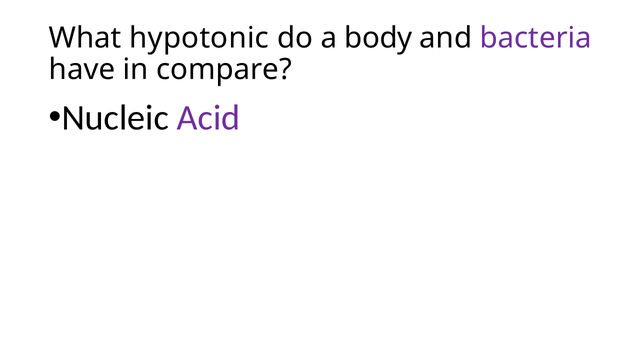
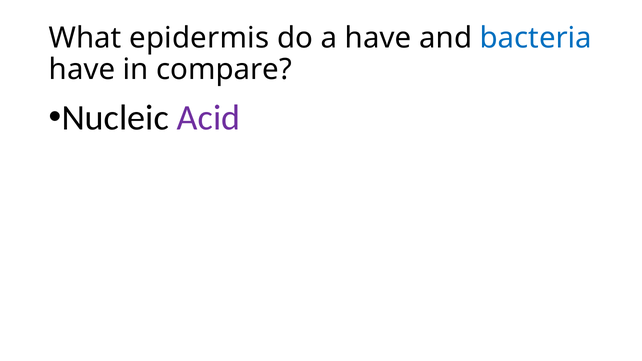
hypotonic: hypotonic -> epidermis
a body: body -> have
bacteria colour: purple -> blue
